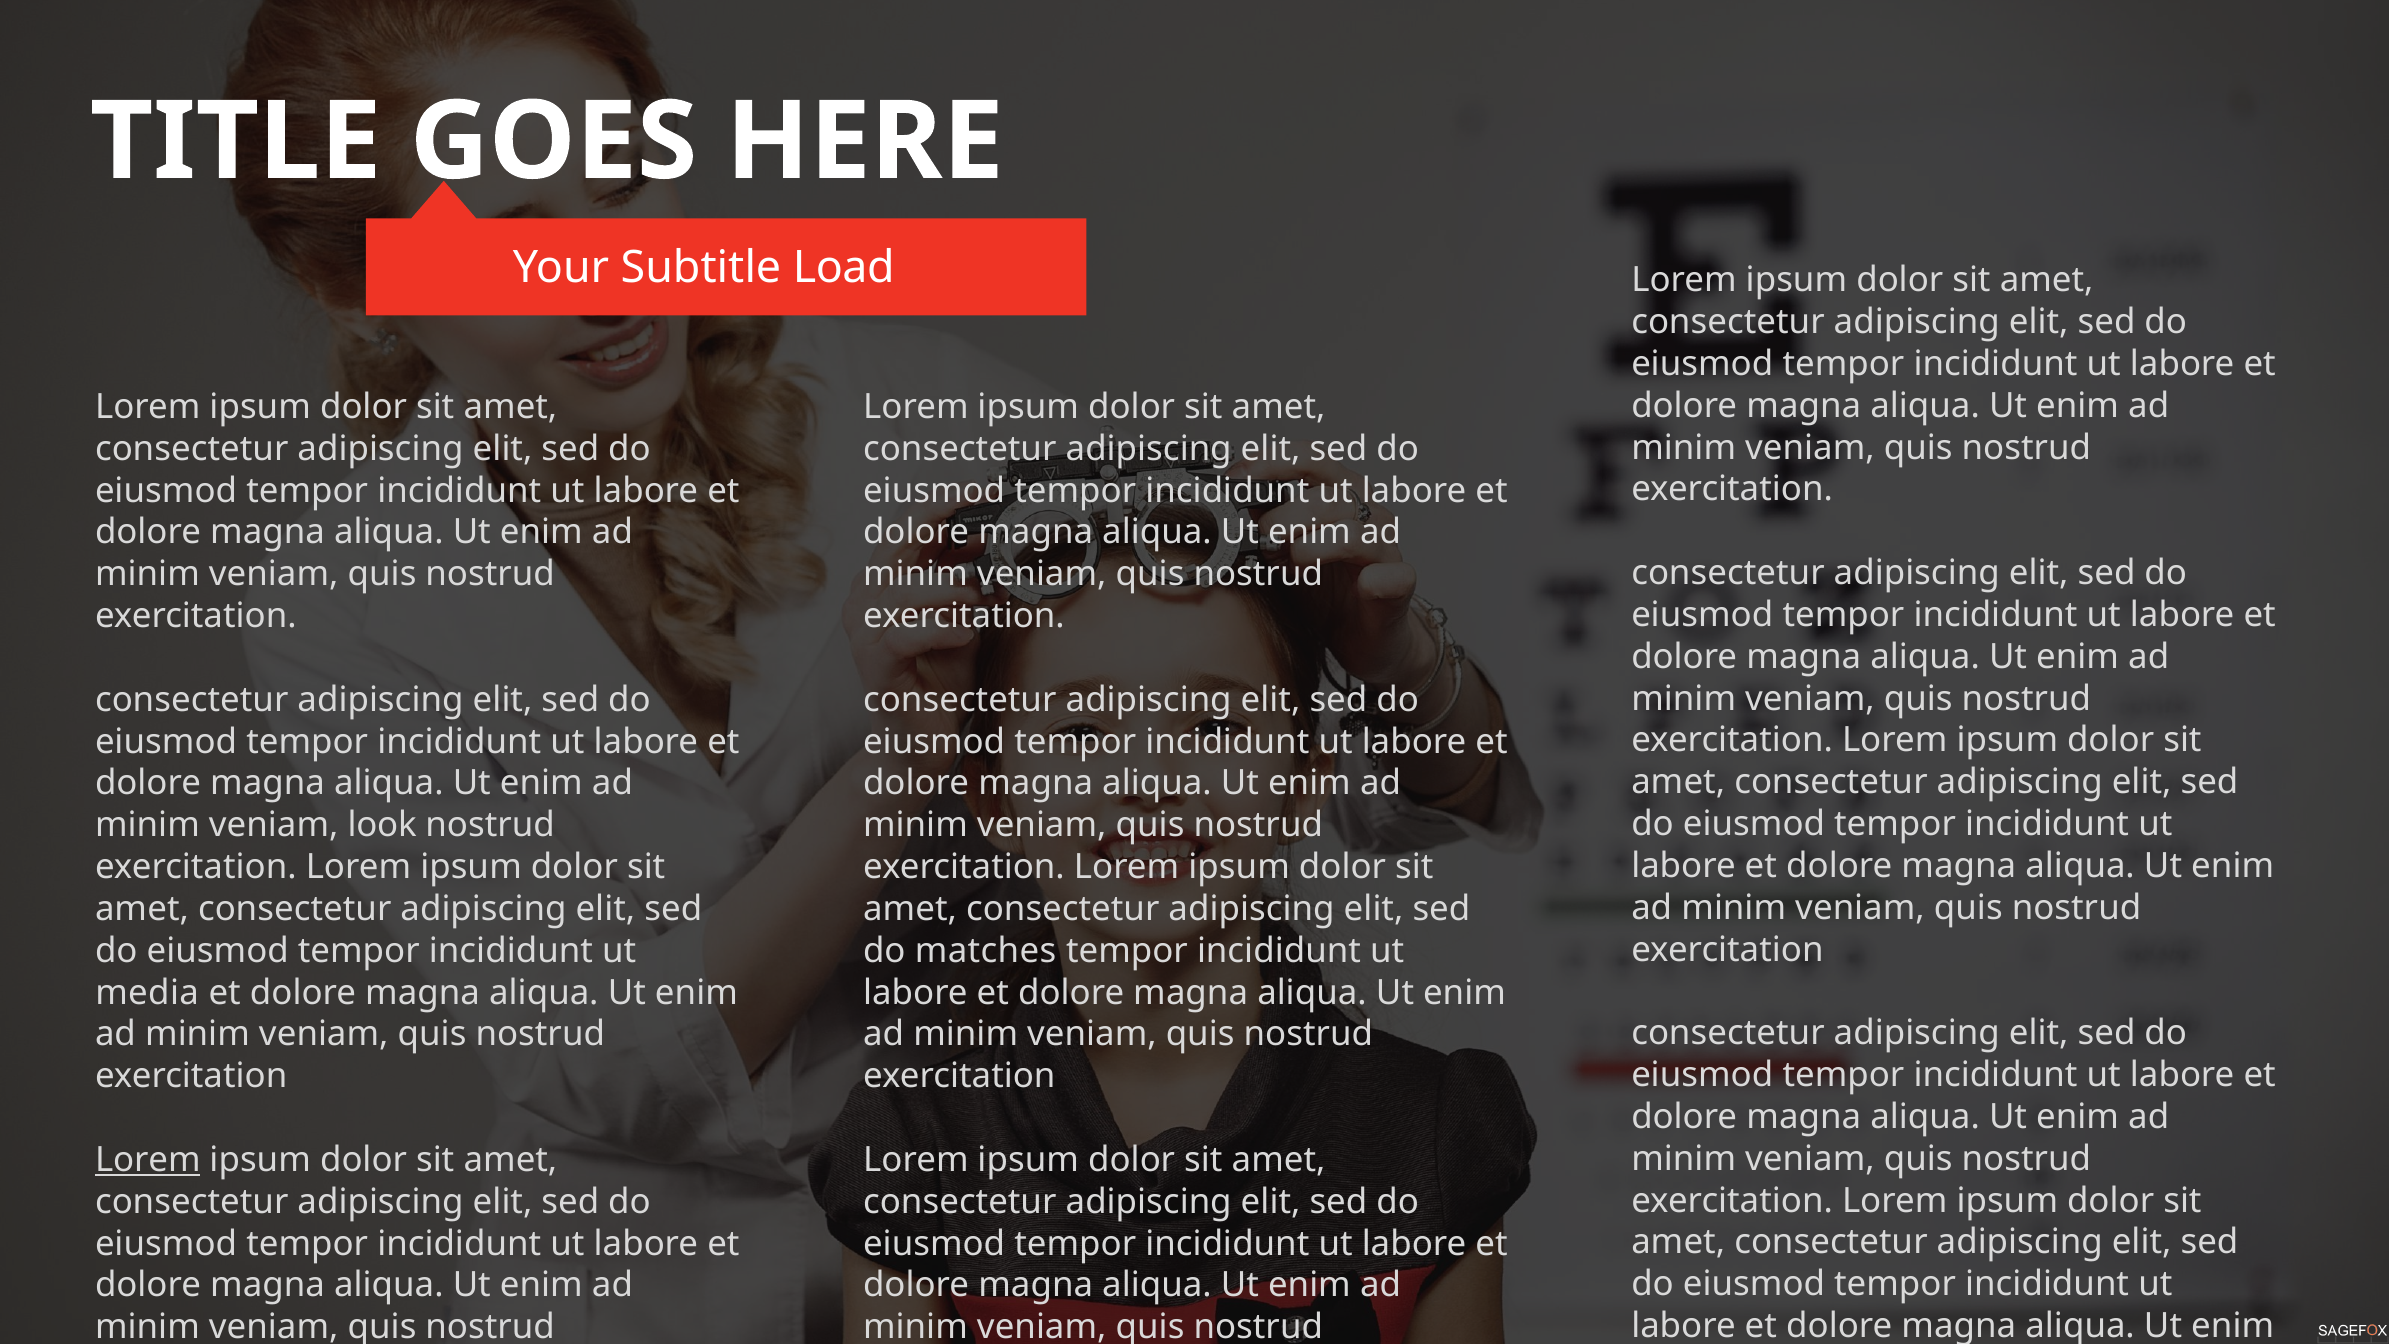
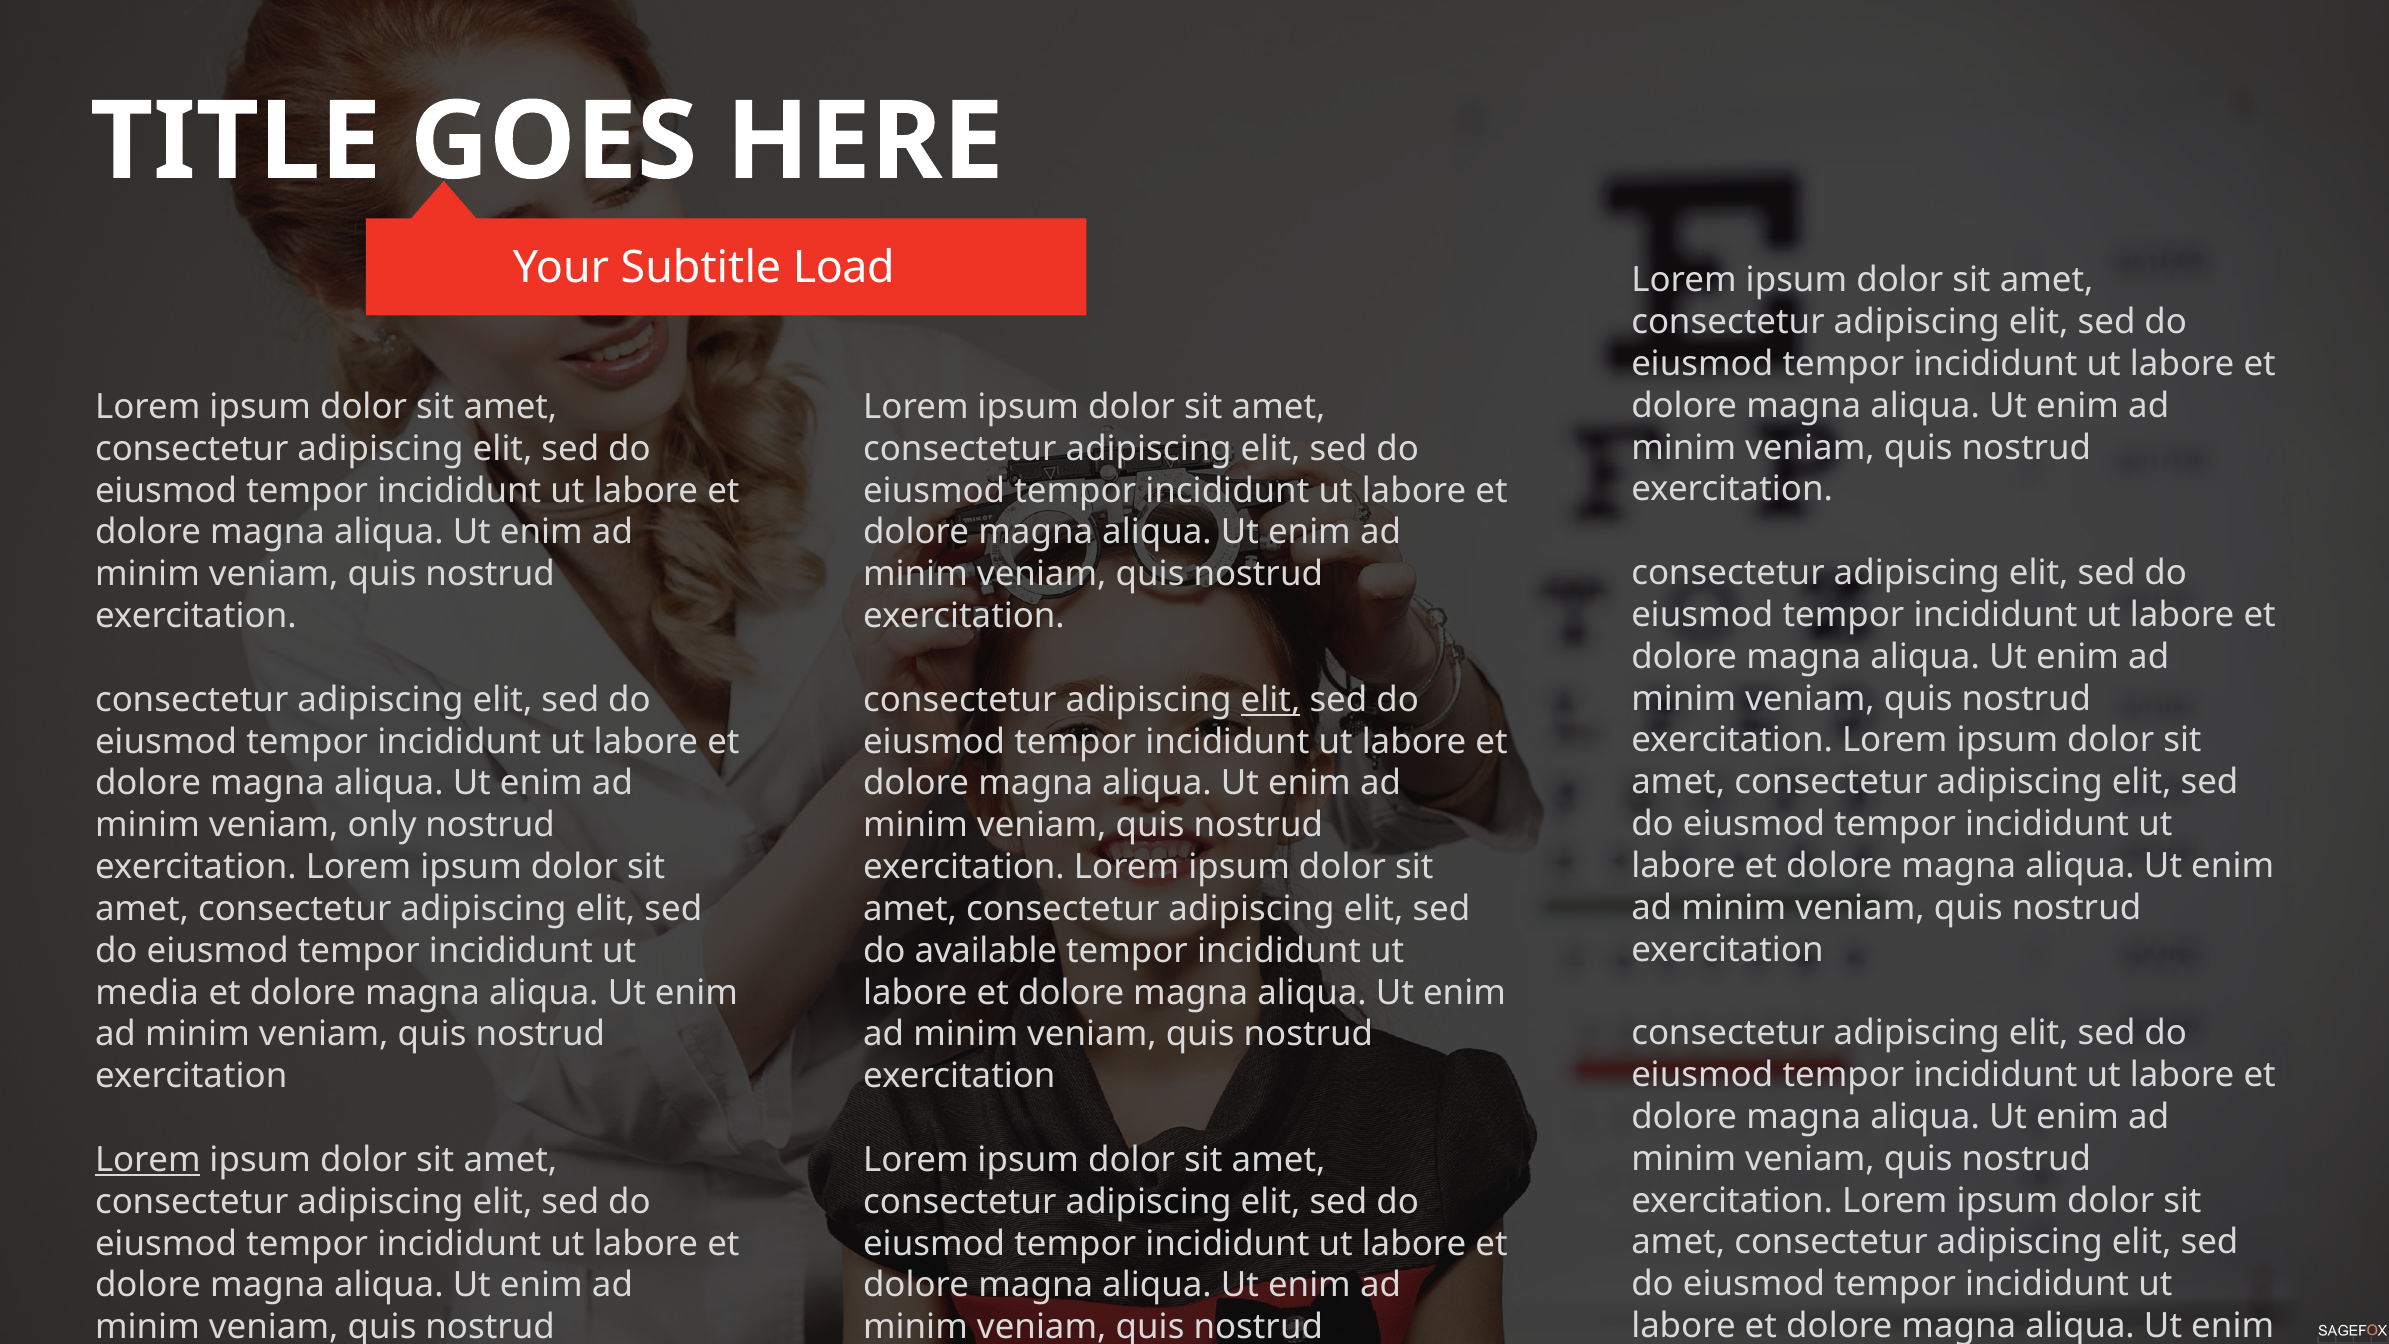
elit at (1271, 700) underline: none -> present
look: look -> only
matches: matches -> available
